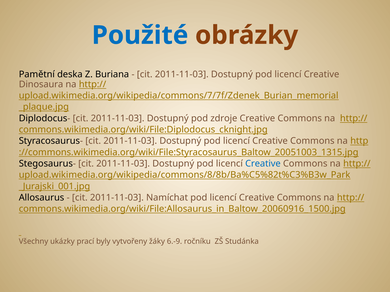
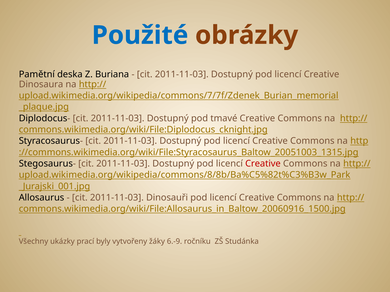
zdroje: zdroje -> tmavé
Creative at (263, 164) colour: blue -> red
Namíchat: Namíchat -> Dinosauři
